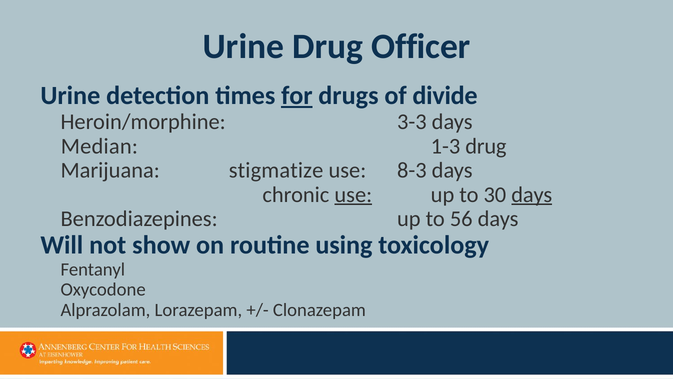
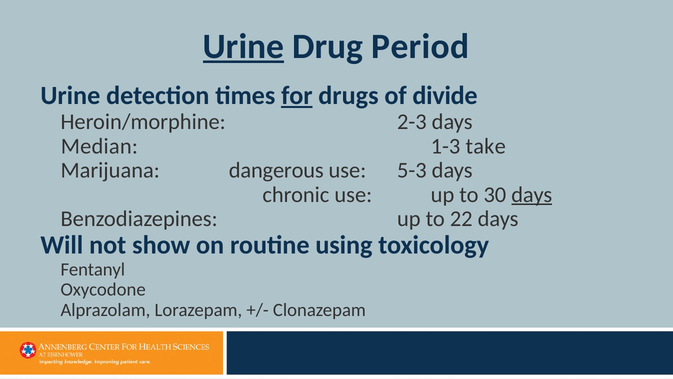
Urine at (244, 46) underline: none -> present
Officer: Officer -> Period
3-3: 3-3 -> 2-3
1-3 drug: drug -> take
stigmatize: stigmatize -> dangerous
8-3: 8-3 -> 5-3
use at (353, 195) underline: present -> none
56: 56 -> 22
